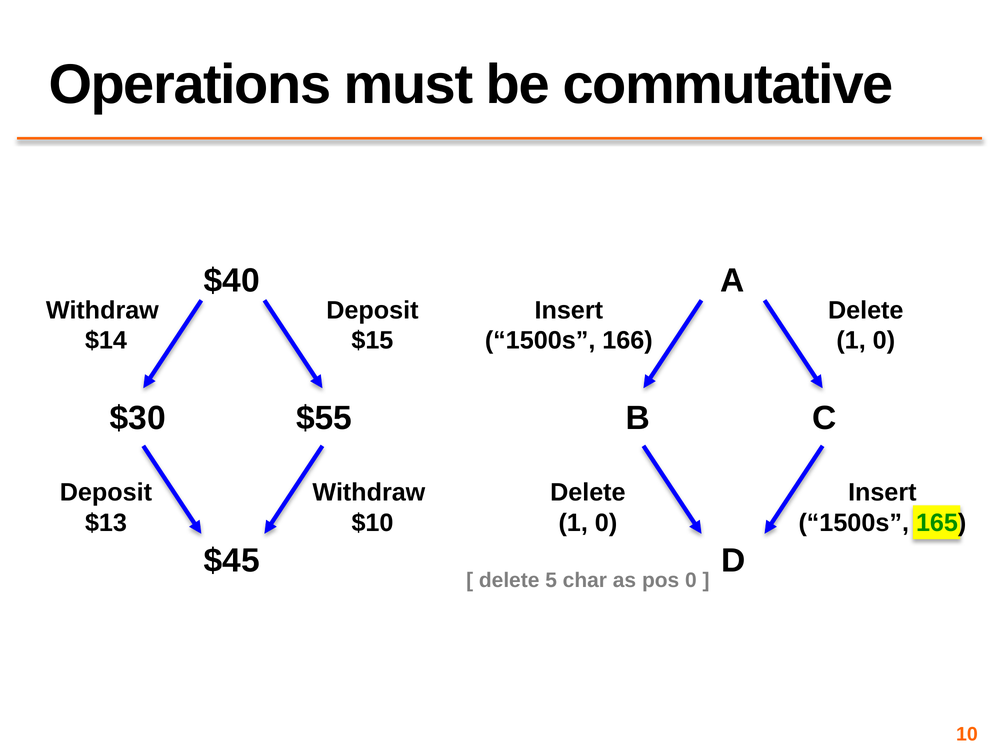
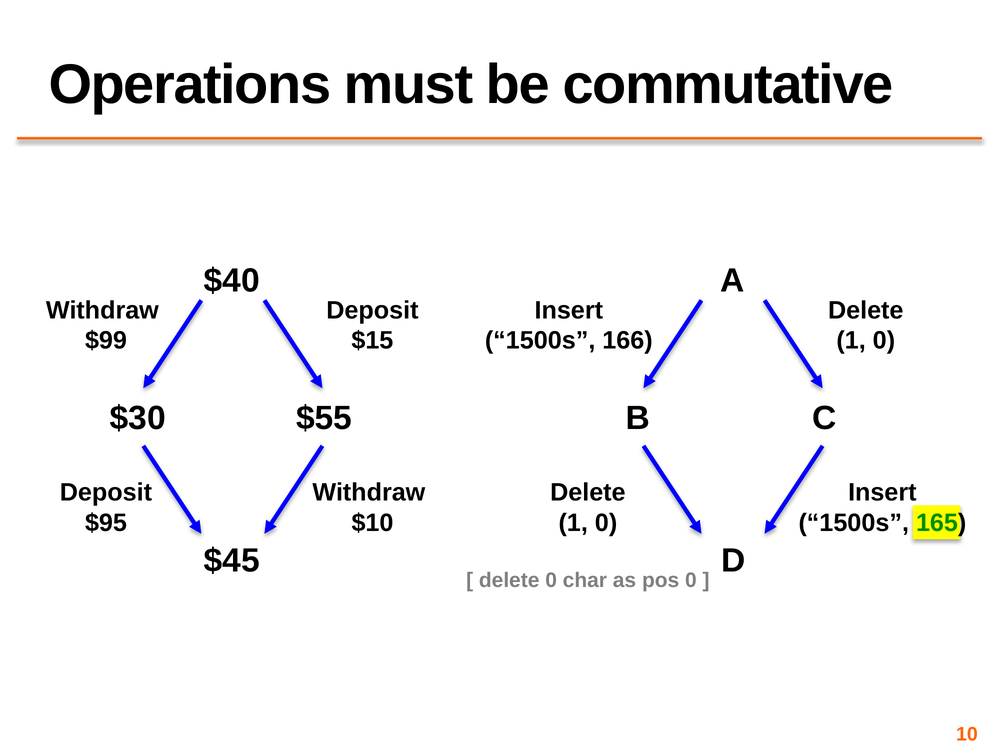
$14: $14 -> $99
$13: $13 -> $95
delete 5: 5 -> 0
